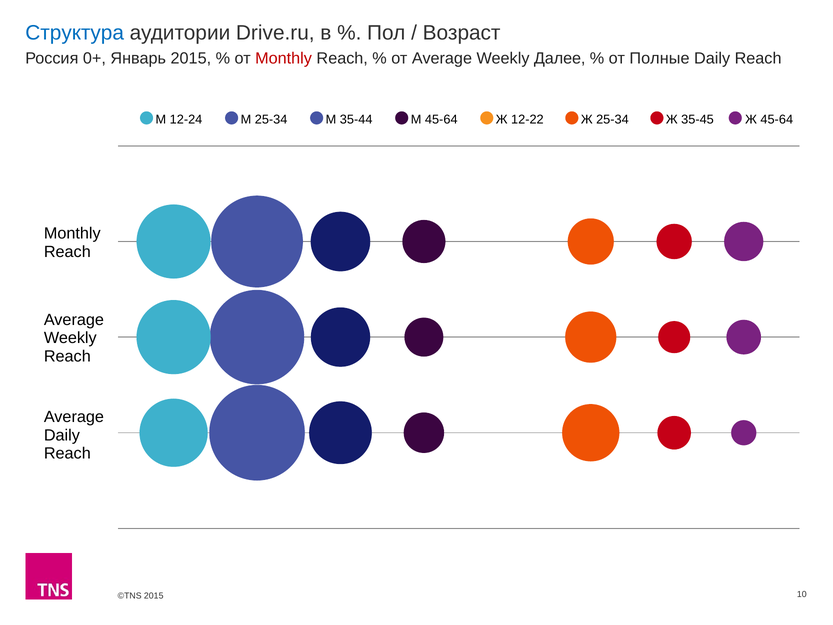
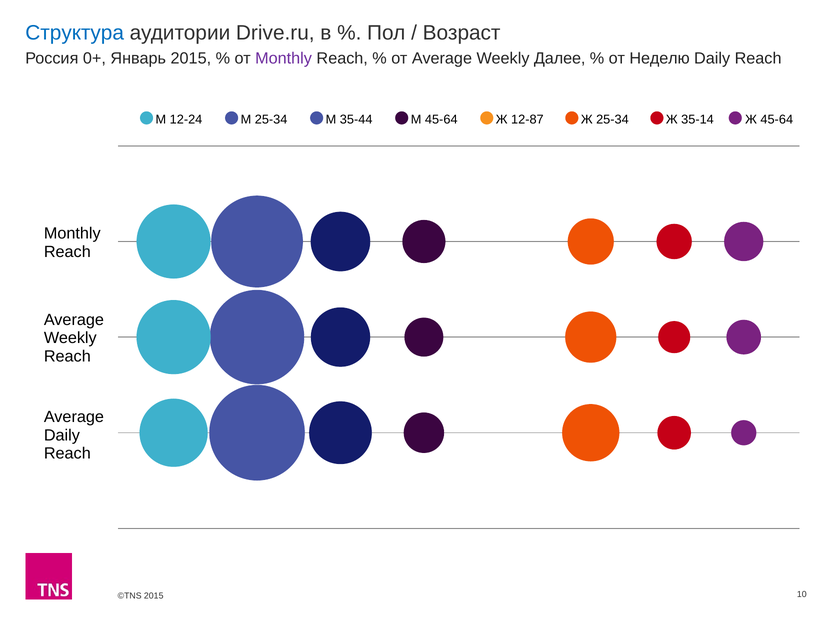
Monthly at (284, 58) colour: red -> purple
Полные: Полные -> Неделю
12-22: 12-22 -> 12-87
35-45: 35-45 -> 35-14
